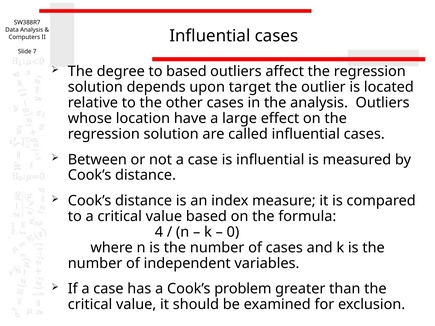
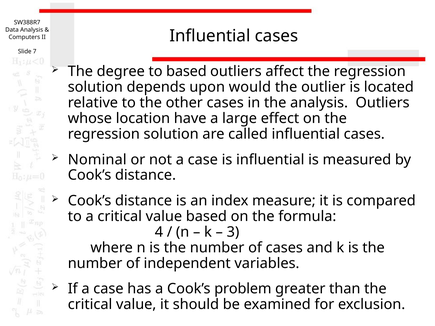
target: target -> would
Between: Between -> Nominal
0: 0 -> 3
